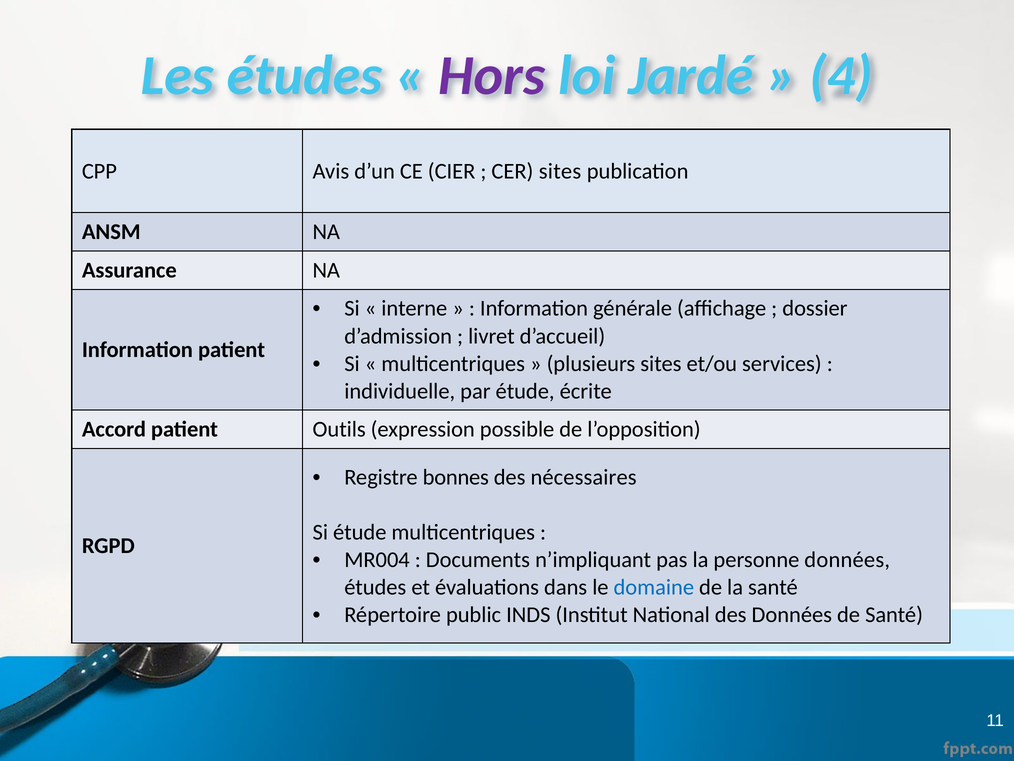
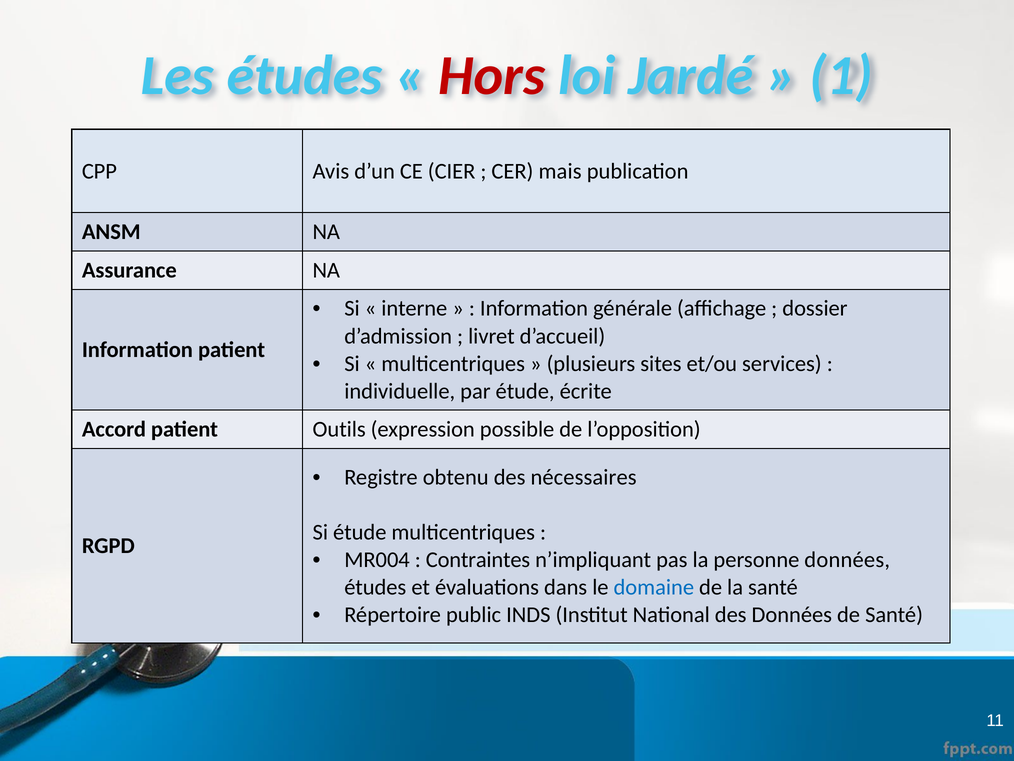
Hors colour: purple -> red
4: 4 -> 1
CER sites: sites -> mais
bonnes: bonnes -> obtenu
Documents: Documents -> Contraintes
